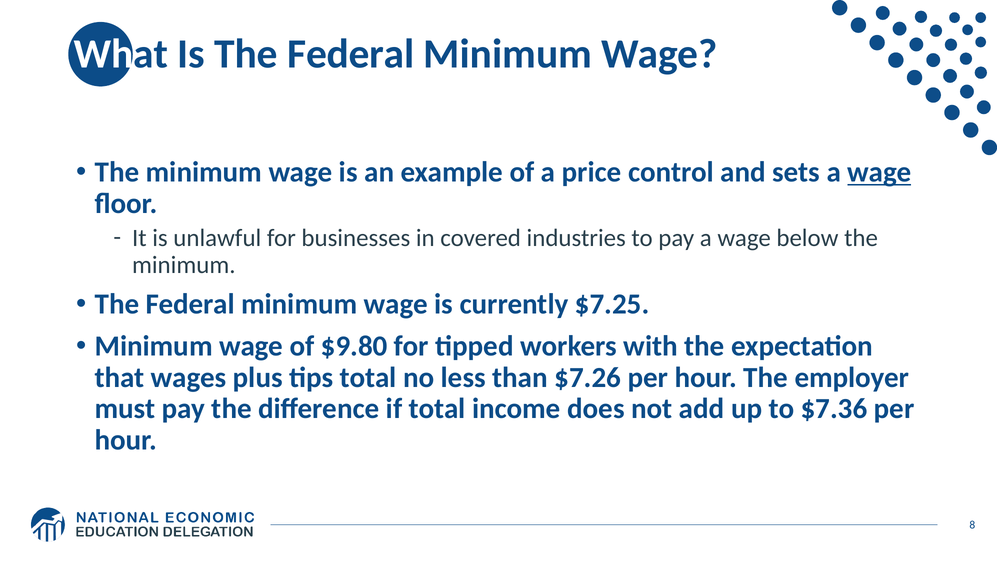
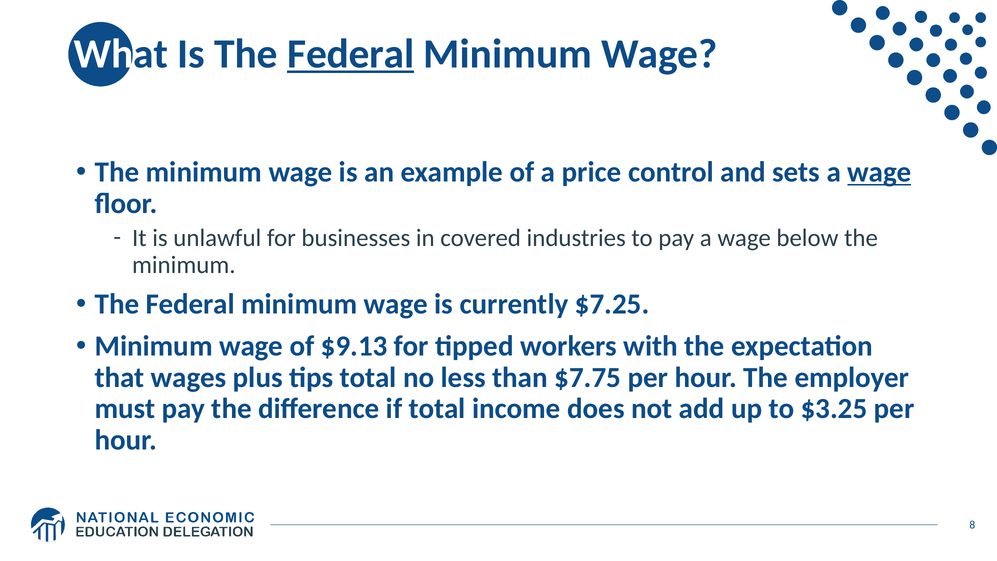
Federal at (351, 54) underline: none -> present
$9.80: $9.80 -> $9.13
$7.26: $7.26 -> $7.75
$7.36: $7.36 -> $3.25
